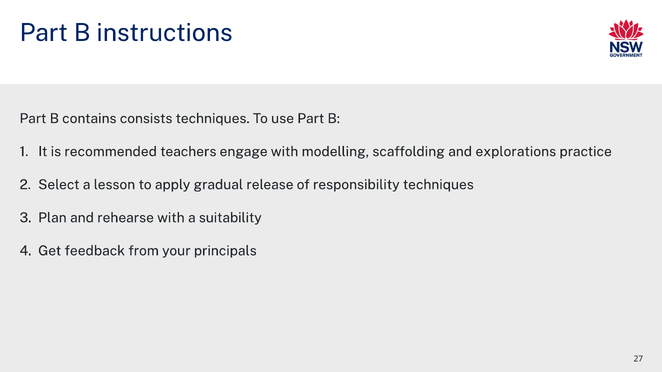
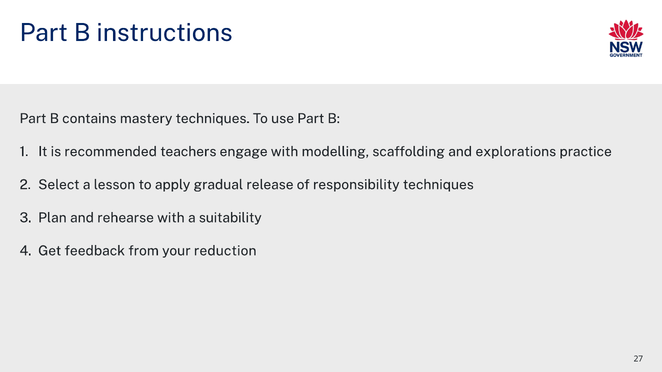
consists: consists -> mastery
principals: principals -> reduction
